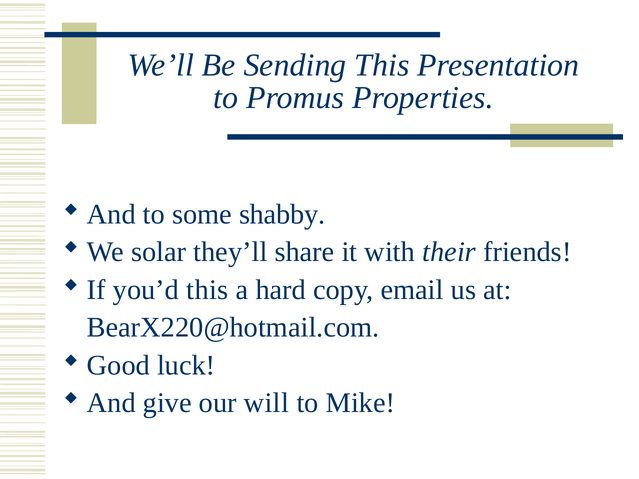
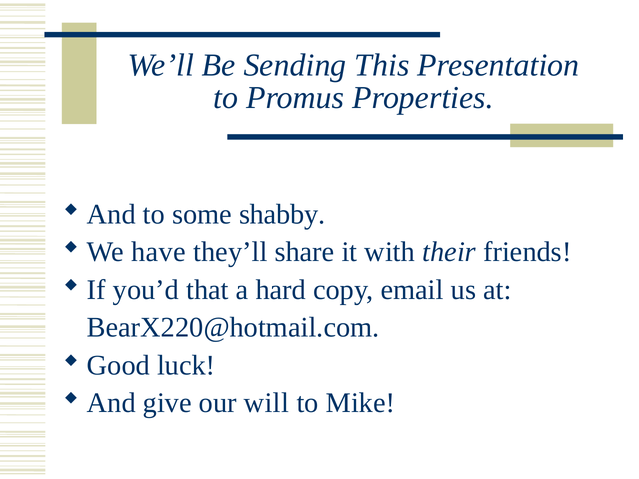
solar: solar -> have
you’d this: this -> that
